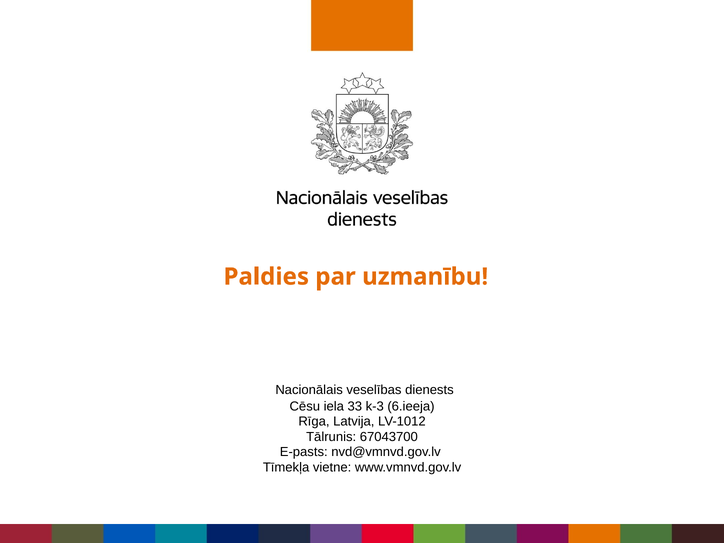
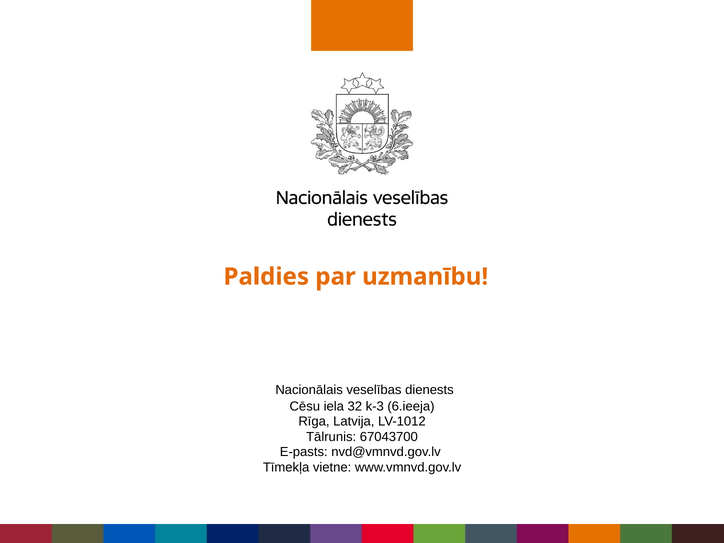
33: 33 -> 32
